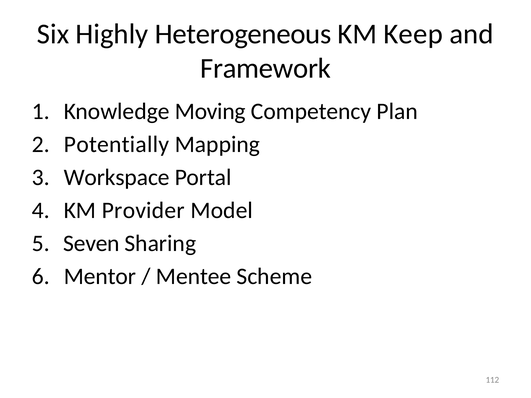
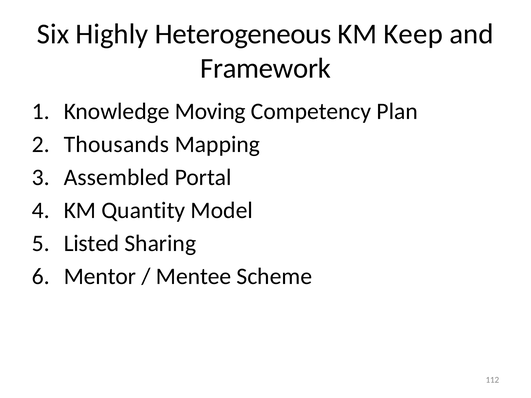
Potentially: Potentially -> Thousands
Workspace: Workspace -> Assembled
Provider: Provider -> Quantity
Seven: Seven -> Listed
